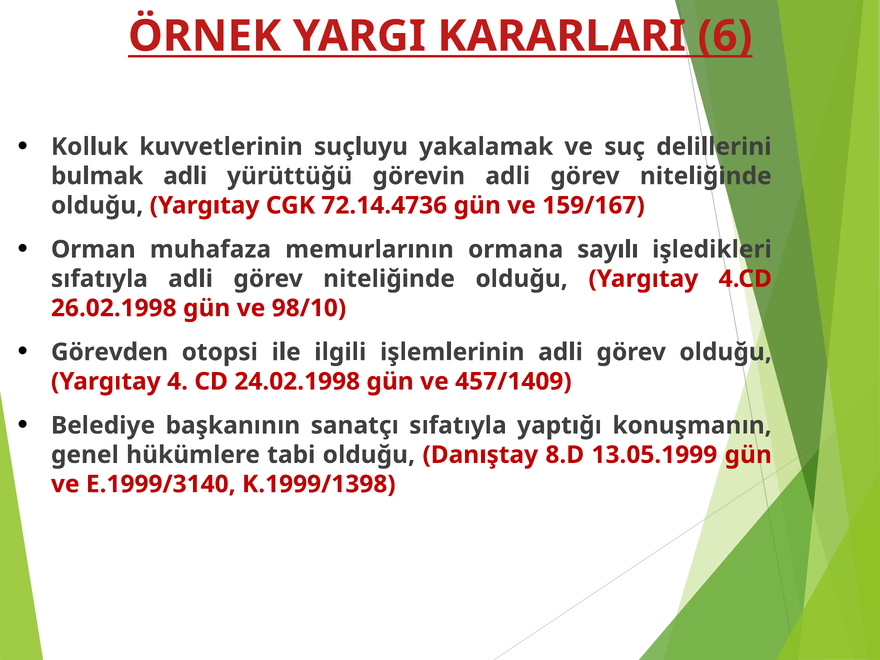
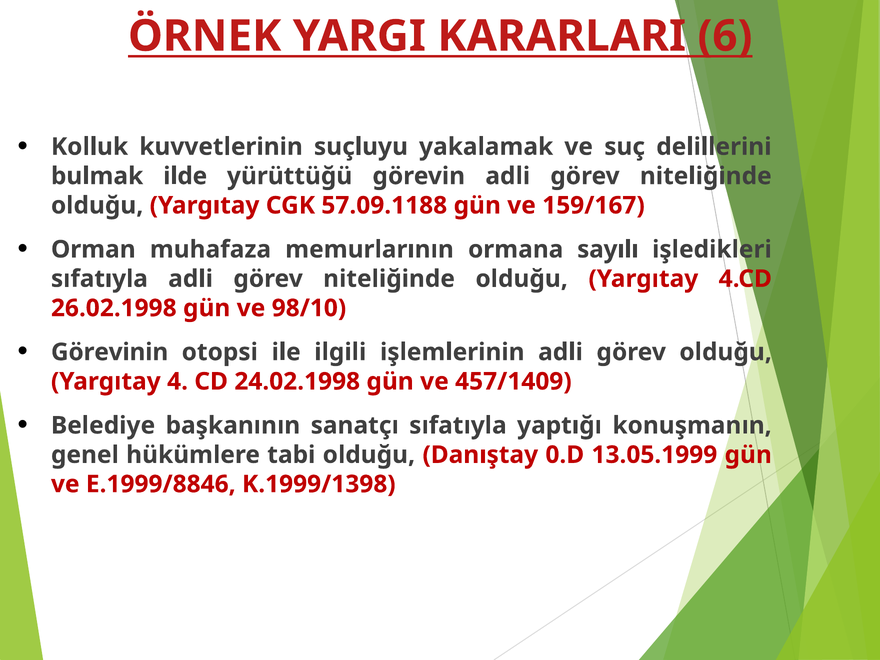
bulmak adli: adli -> ilde
72.14.4736: 72.14.4736 -> 57.09.1188
Görevden: Görevden -> Görevinin
8.D: 8.D -> 0.D
E.1999/3140: E.1999/3140 -> E.1999/8846
